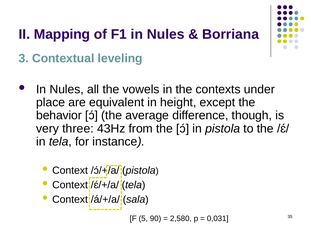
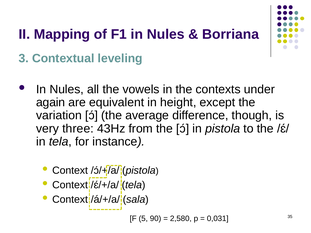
place: place -> again
behavior: behavior -> variation
